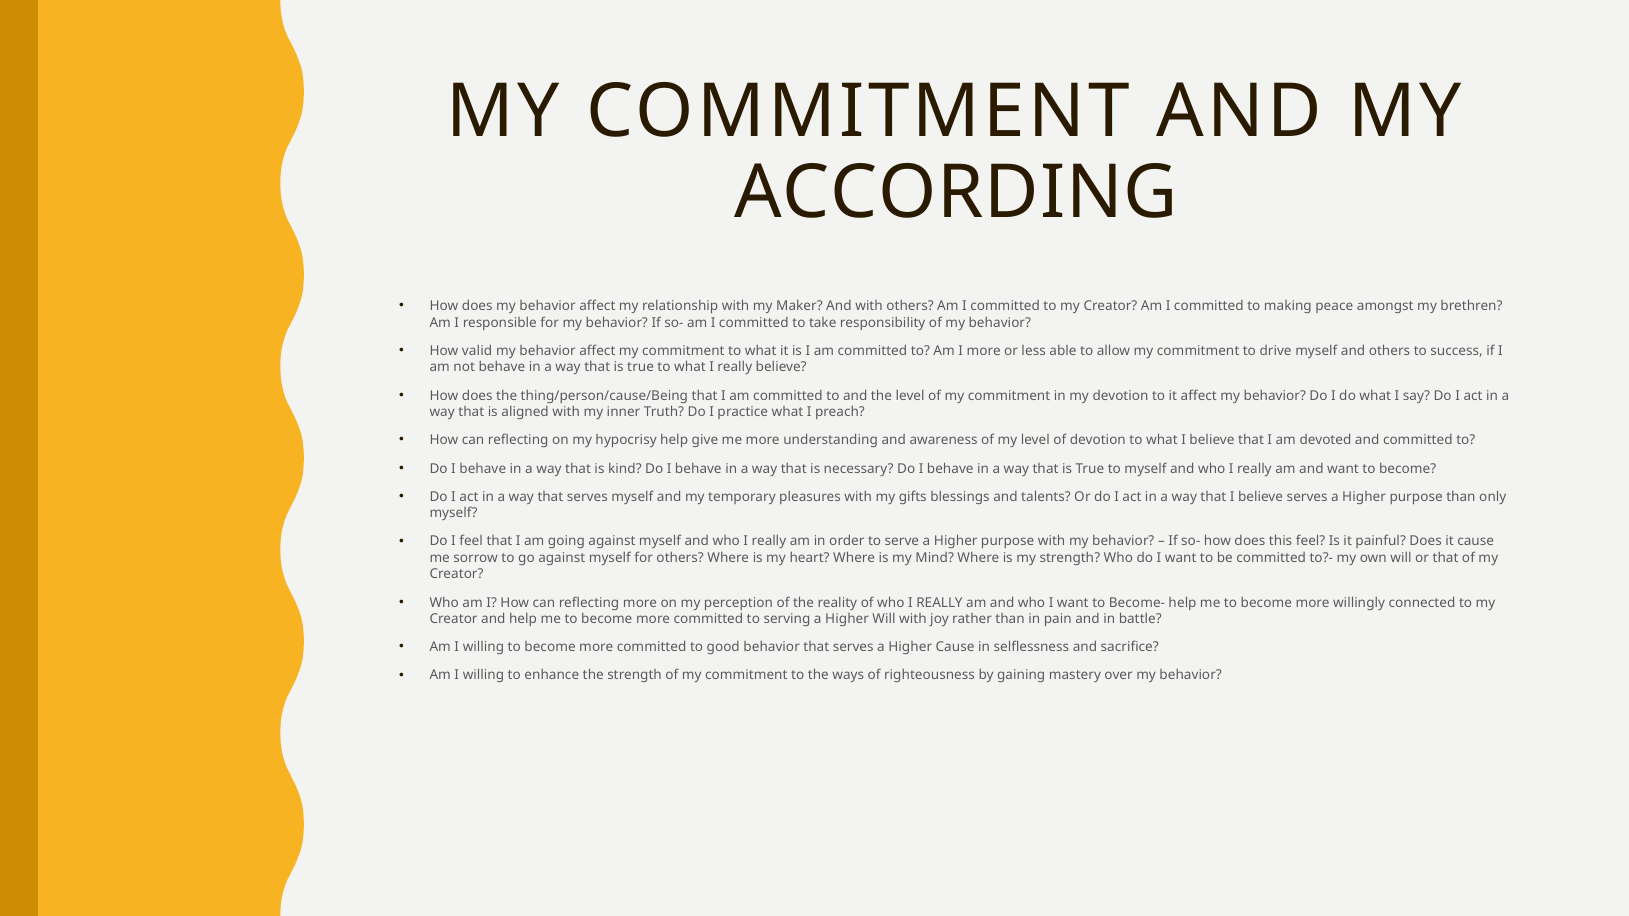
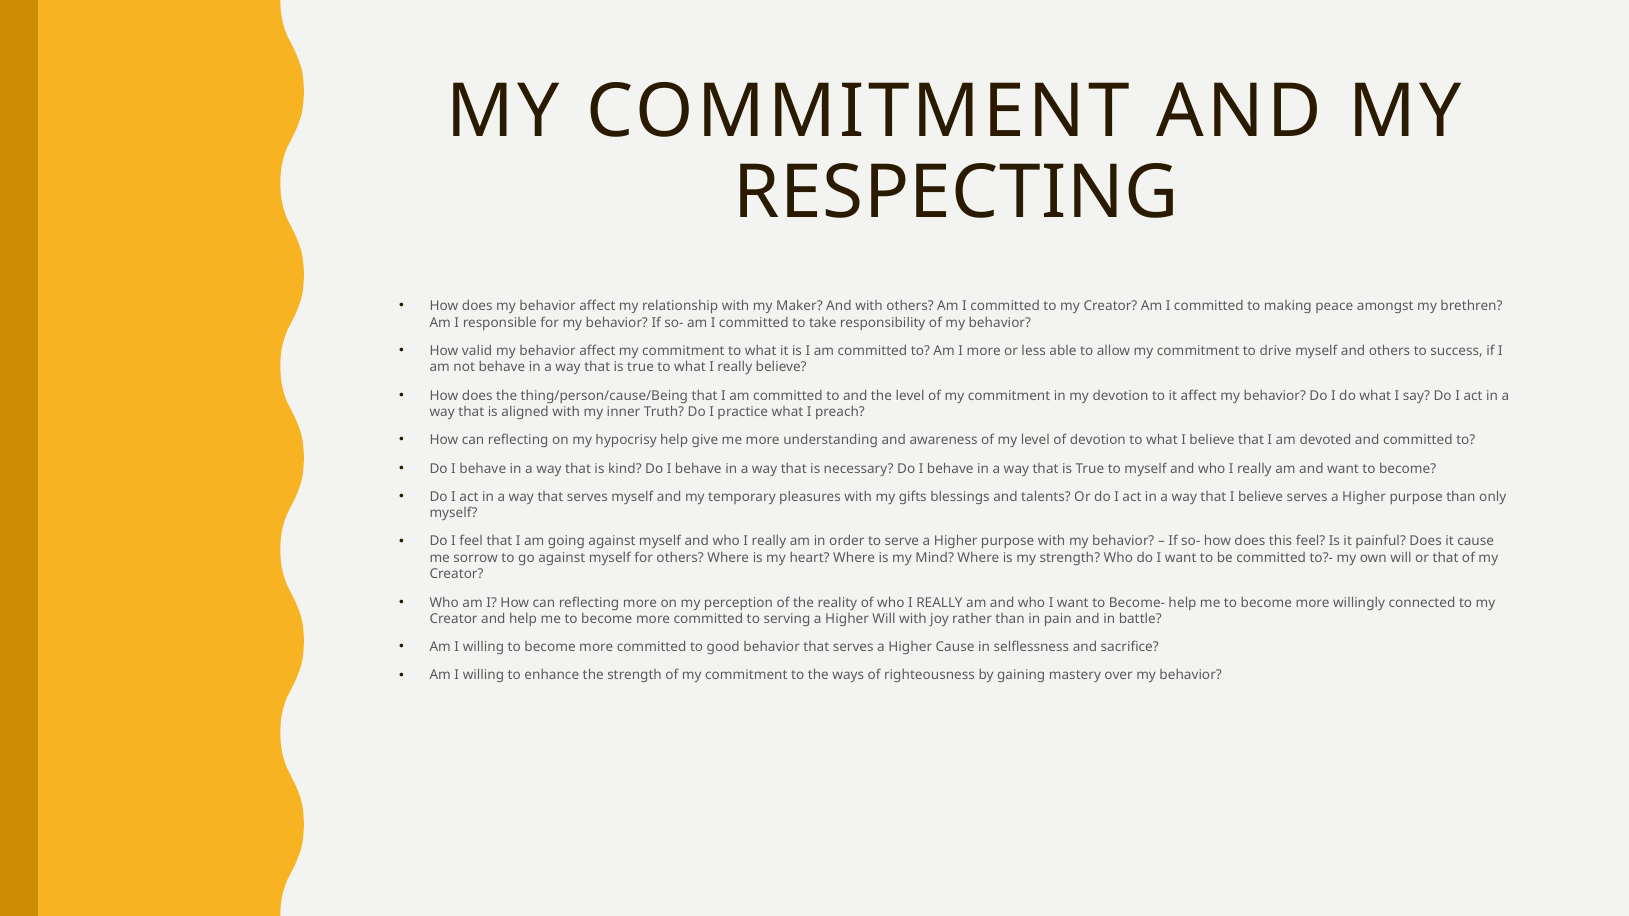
ACCORDING: ACCORDING -> RESPECTING
